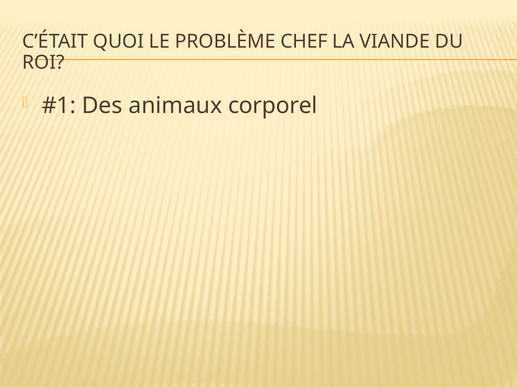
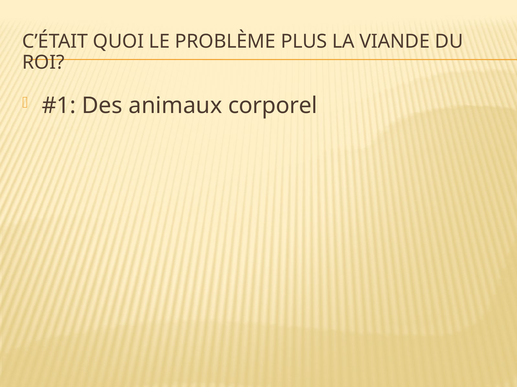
CHEF: CHEF -> PLUS
